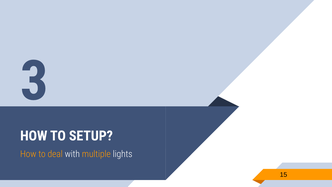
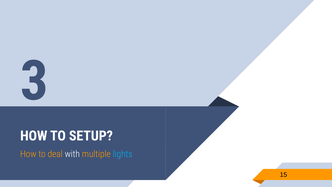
lights colour: white -> light blue
